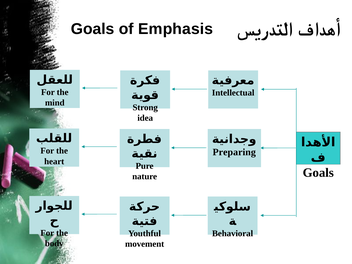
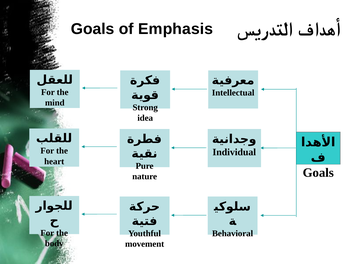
Preparing: Preparing -> Individual
